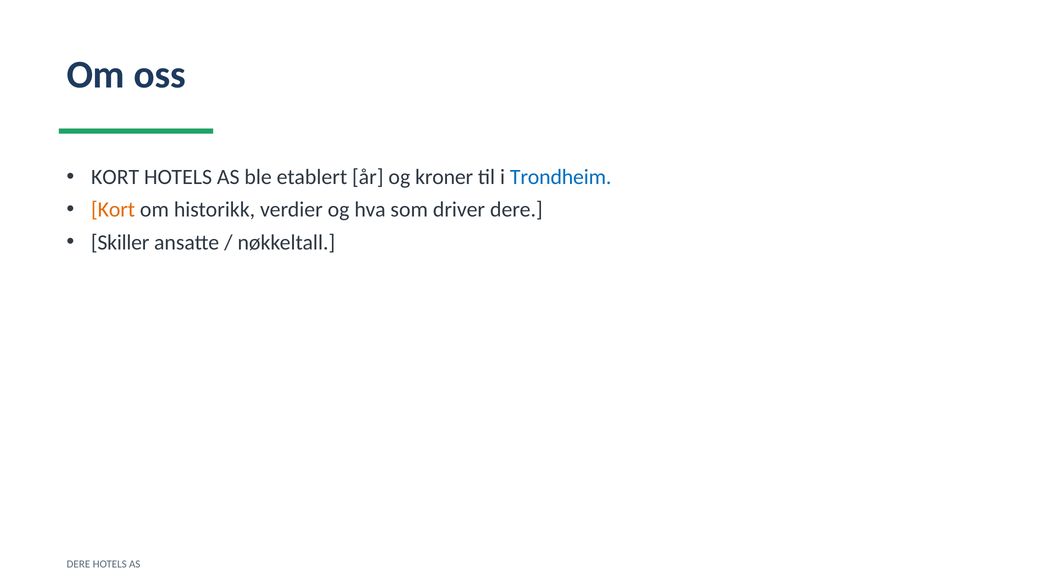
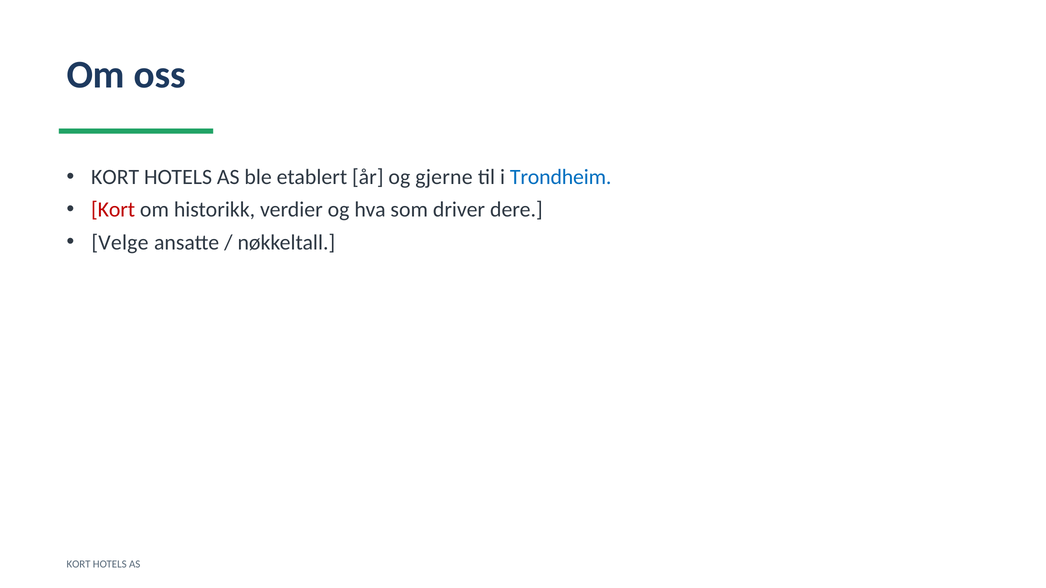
kroner: kroner -> gjerne
Kort at (113, 210) colour: orange -> red
Skiller: Skiller -> Velge
DERE at (78, 565): DERE -> KORT
